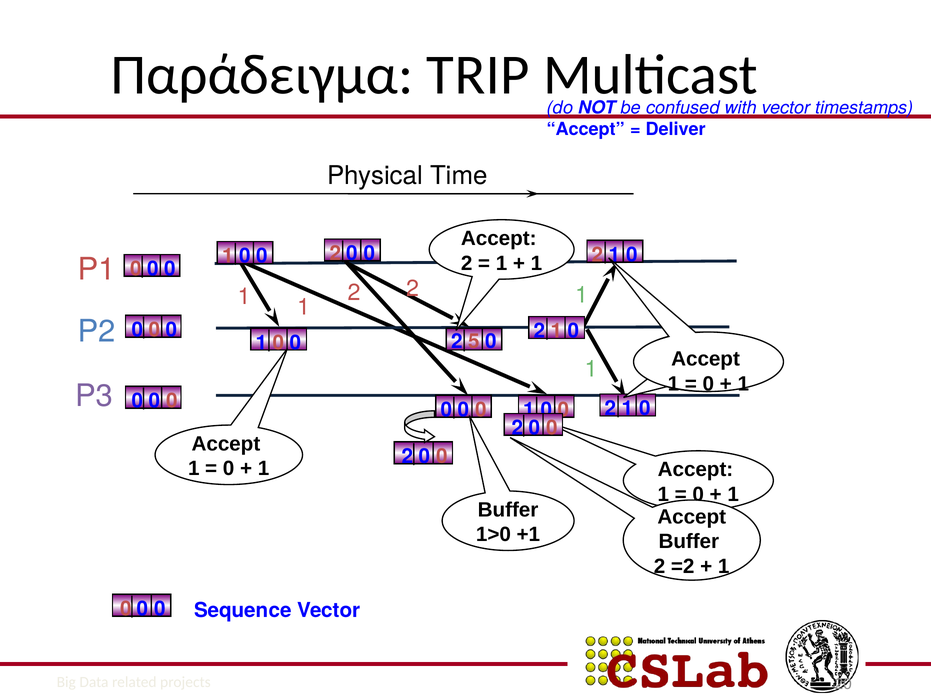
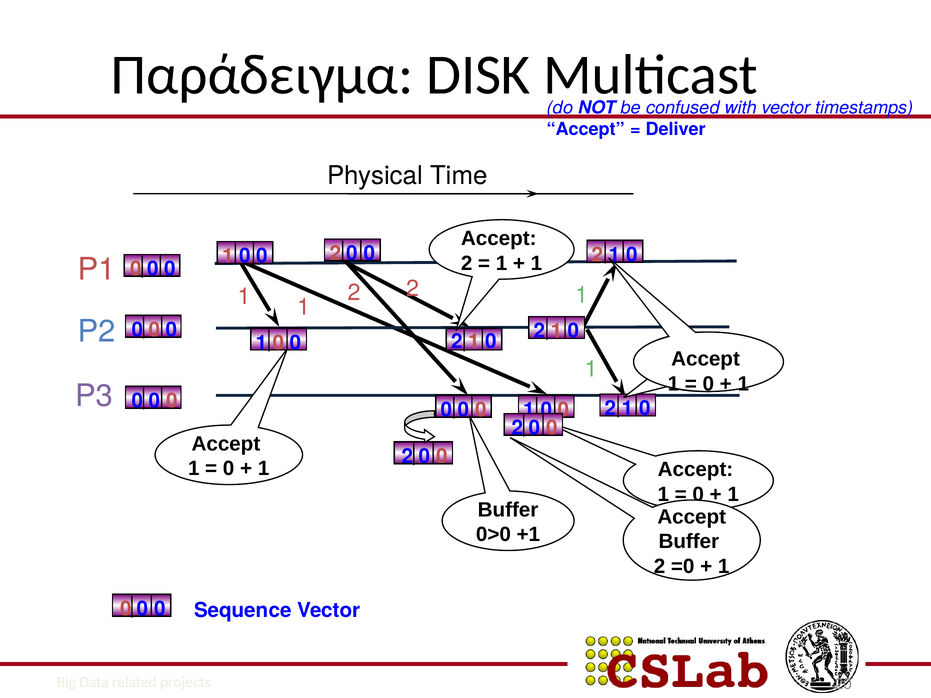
TRIP: TRIP -> DISK
5 at (474, 342): 5 -> 1
1>0: 1>0 -> 0>0
=2: =2 -> =0
